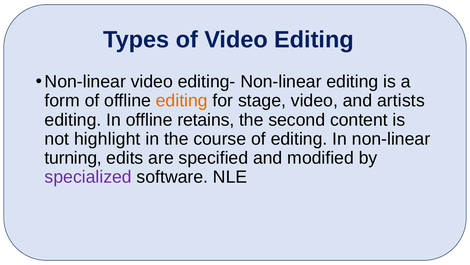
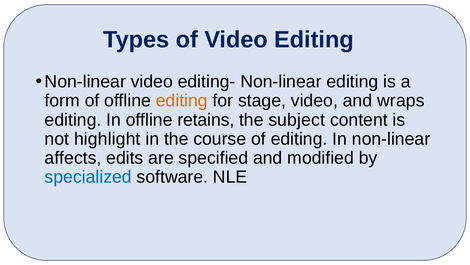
artists: artists -> wraps
second: second -> subject
turning: turning -> affects
specialized colour: purple -> blue
